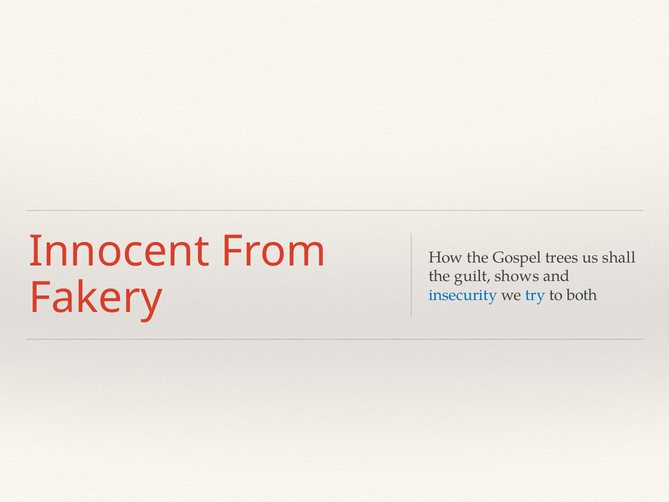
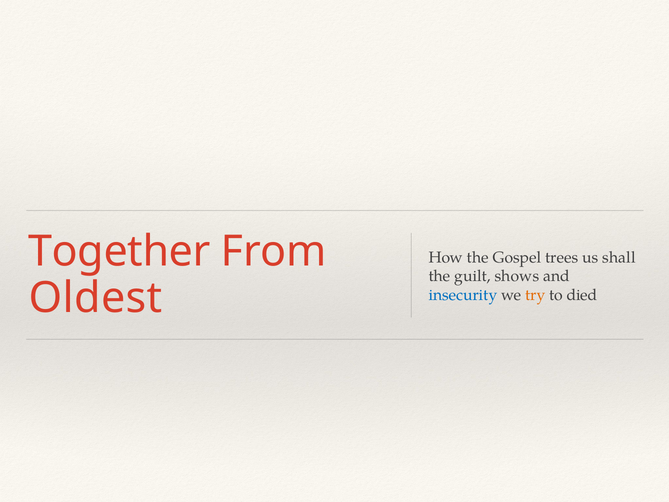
Innocent: Innocent -> Together
Fakery: Fakery -> Oldest
try colour: blue -> orange
both: both -> died
